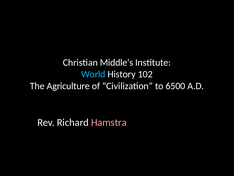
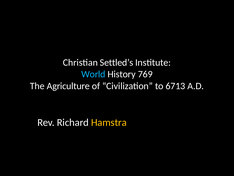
Middle’s: Middle’s -> Settled’s
102: 102 -> 769
6500: 6500 -> 6713
Hamstra colour: pink -> yellow
